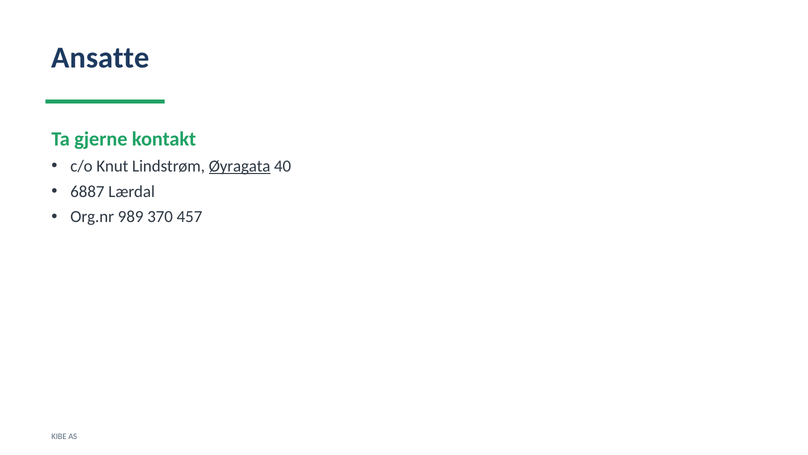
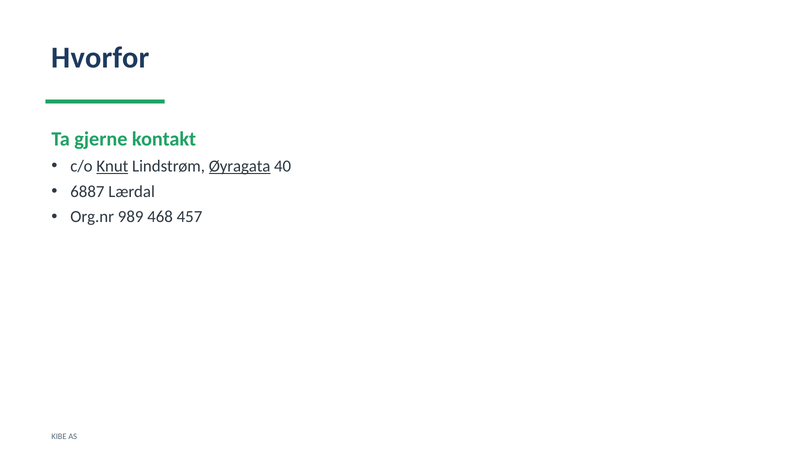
Ansatte: Ansatte -> Hvorfor
Knut underline: none -> present
370: 370 -> 468
